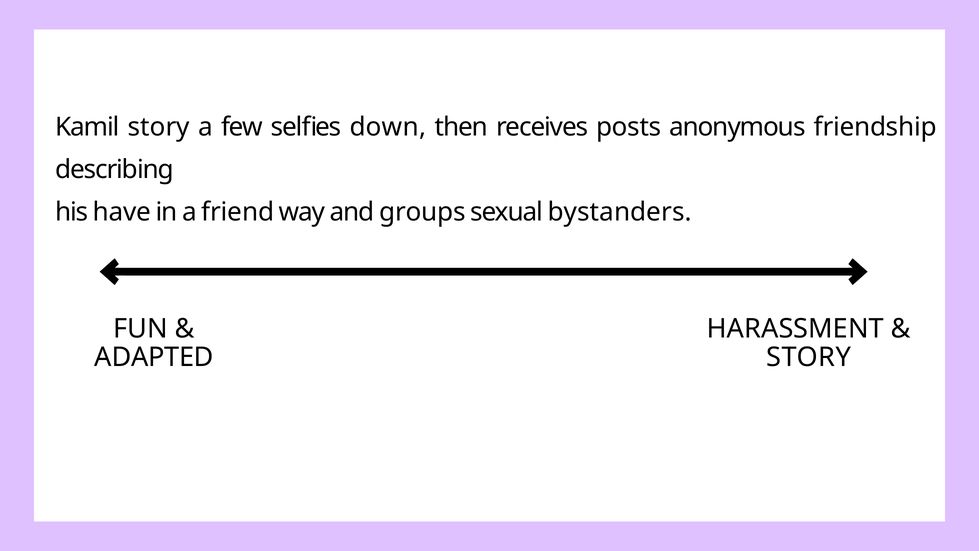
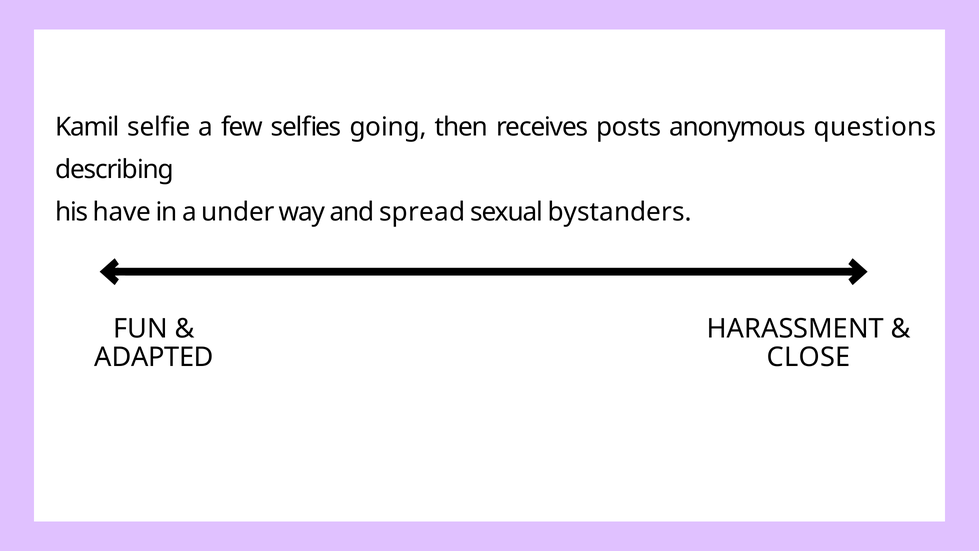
Kamil story: story -> selfie
down: down -> going
friendship: friendship -> questions
friend: friend -> under
groups: groups -> spread
STORY at (809, 357): STORY -> CLOSE
